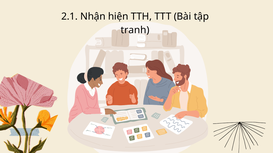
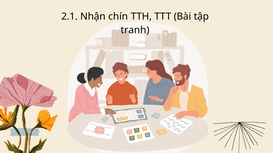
hiện: hiện -> chín
